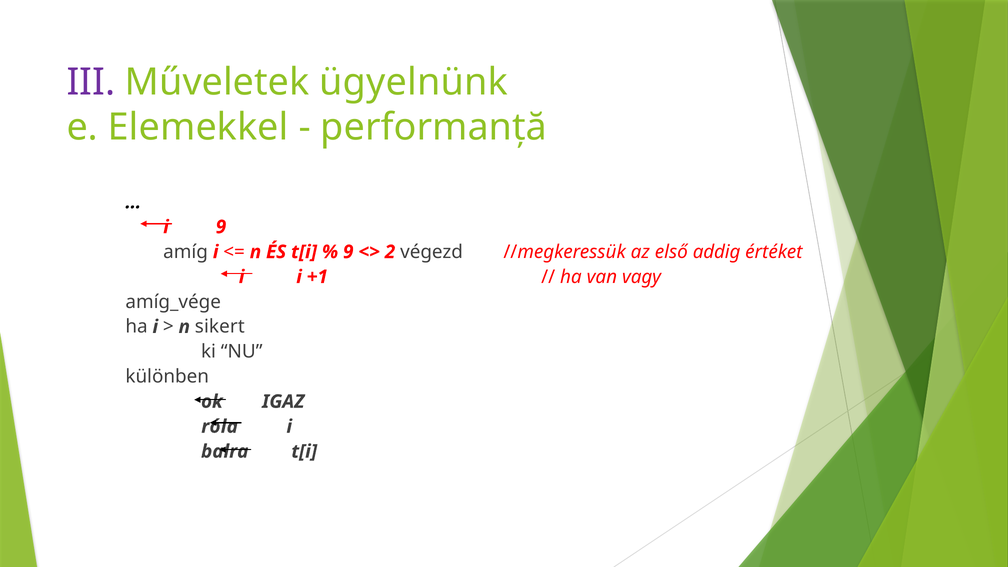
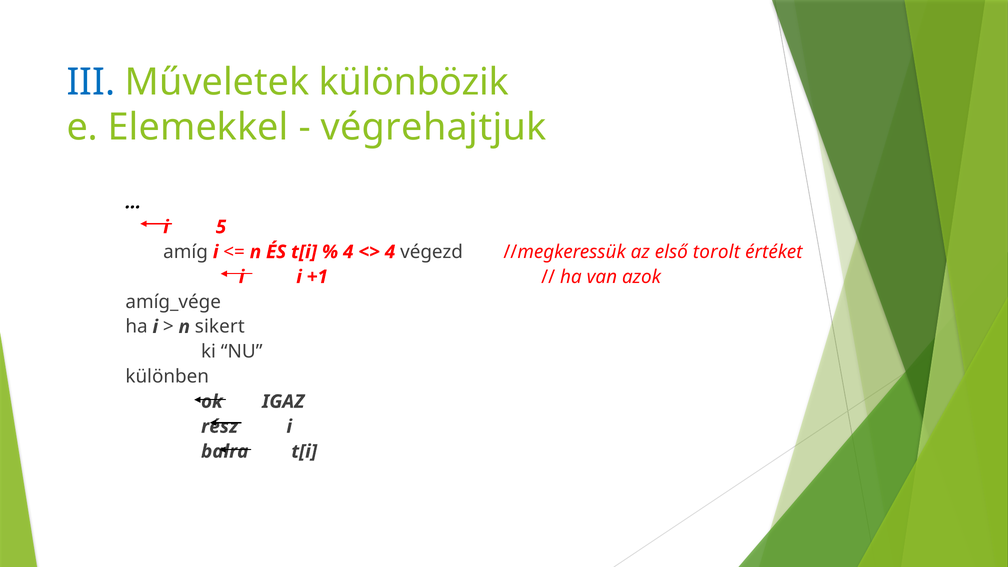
III colour: purple -> blue
ügyelnünk: ügyelnünk -> különbözik
performanță: performanță -> végrehajtjuk
i 9: 9 -> 5
9 at (348, 252): 9 -> 4
2 at (390, 252): 2 -> 4
addig: addig -> torolt
vagy: vagy -> azok
róla: róla -> rész
